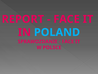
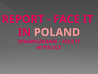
POLAND colour: light blue -> pink
